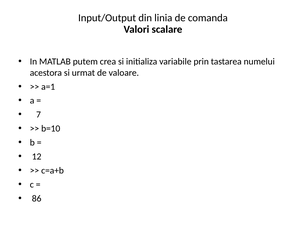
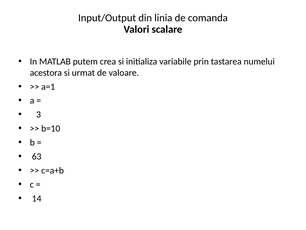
7: 7 -> 3
12: 12 -> 63
86: 86 -> 14
